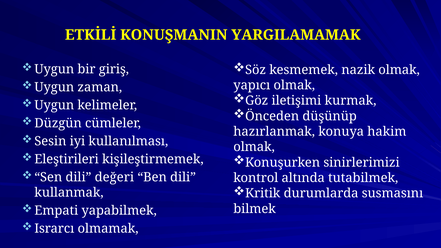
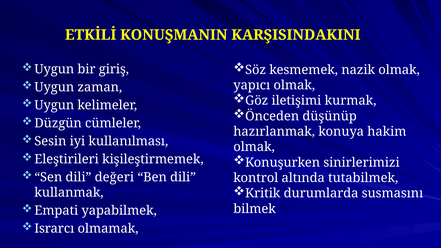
YARGILAMAMAK: YARGILAMAMAK -> KARŞISINDAKINI
